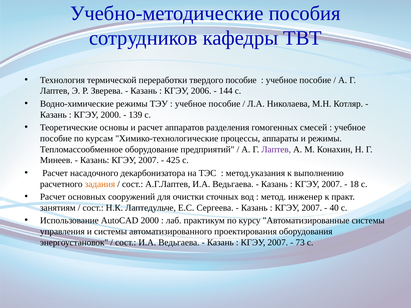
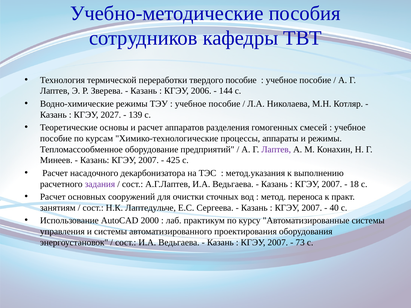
КГЭУ 2000: 2000 -> 2027
задания colour: orange -> purple
инженер: инженер -> переноса
